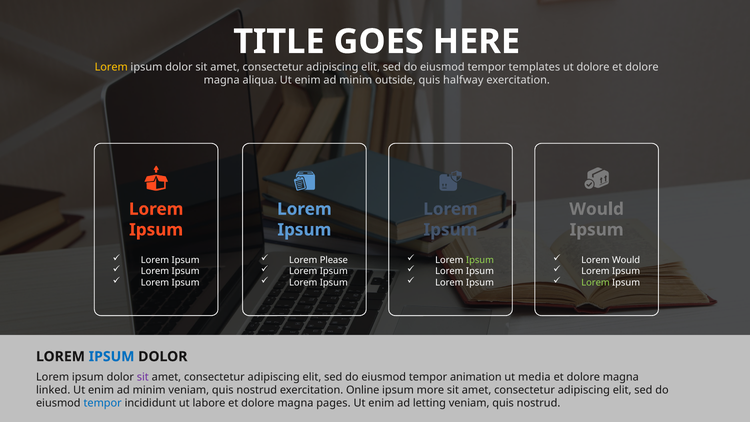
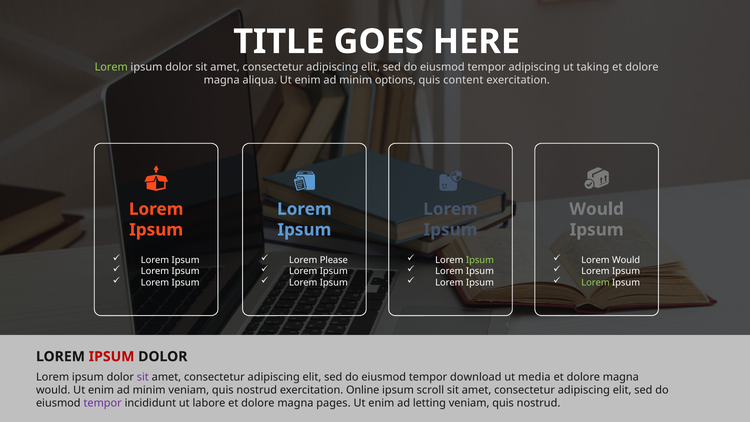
Lorem at (111, 67) colour: yellow -> light green
templates at (534, 67): templates -> adipiscing
ut dolore: dolore -> taking
outside: outside -> options
halfway: halfway -> content
IPSUM at (112, 356) colour: blue -> red
animation: animation -> download
linked at (53, 390): linked -> would
more: more -> scroll
tempor at (103, 403) colour: blue -> purple
